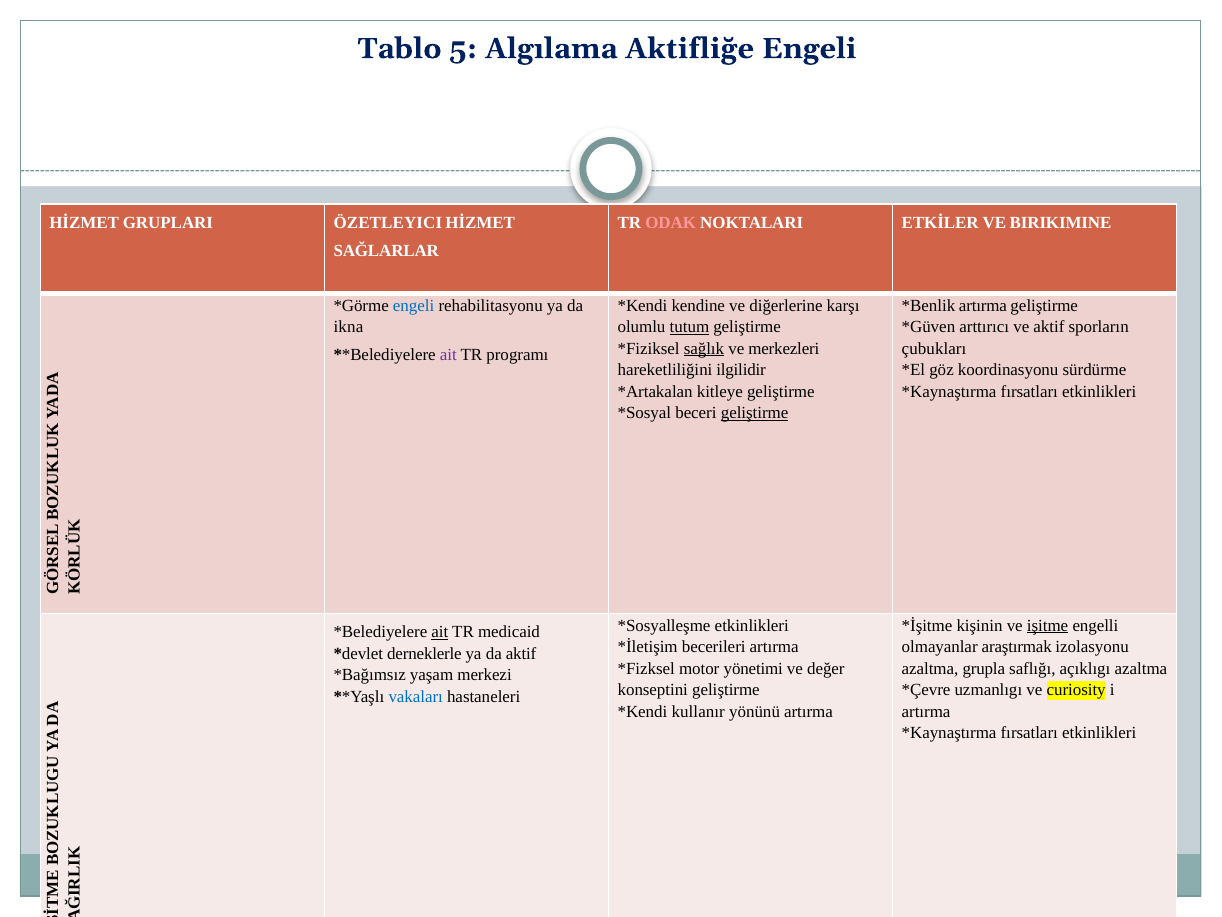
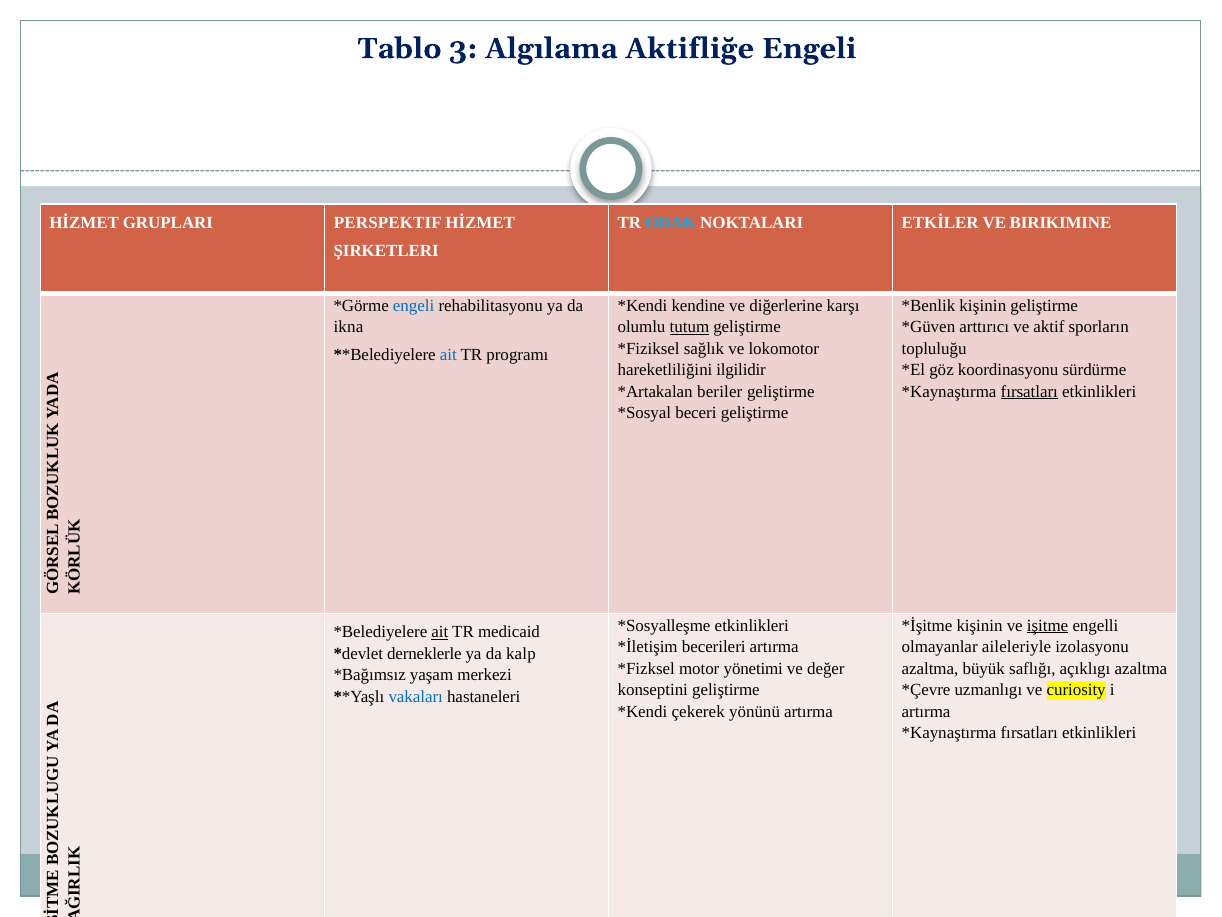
5: 5 -> 3
ÖZETLEYICI: ÖZETLEYICI -> PERSPEKTIF
ODAK colour: pink -> light blue
SAĞLARLAR: SAĞLARLAR -> ŞIRKETLERI
artırma at (983, 305): artırma -> kişinin
sağlık underline: present -> none
merkezleri: merkezleri -> lokomotor
çubukları: çubukları -> topluluğu
ait at (448, 355) colour: purple -> blue
kitleye: kitleye -> beriler
fırsatları at (1029, 391) underline: none -> present
geliştirme at (755, 413) underline: present -> none
araştırmak: araştırmak -> aileleriyle
da aktif: aktif -> kalp
grupla: grupla -> büyük
kullanır: kullanır -> çekerek
